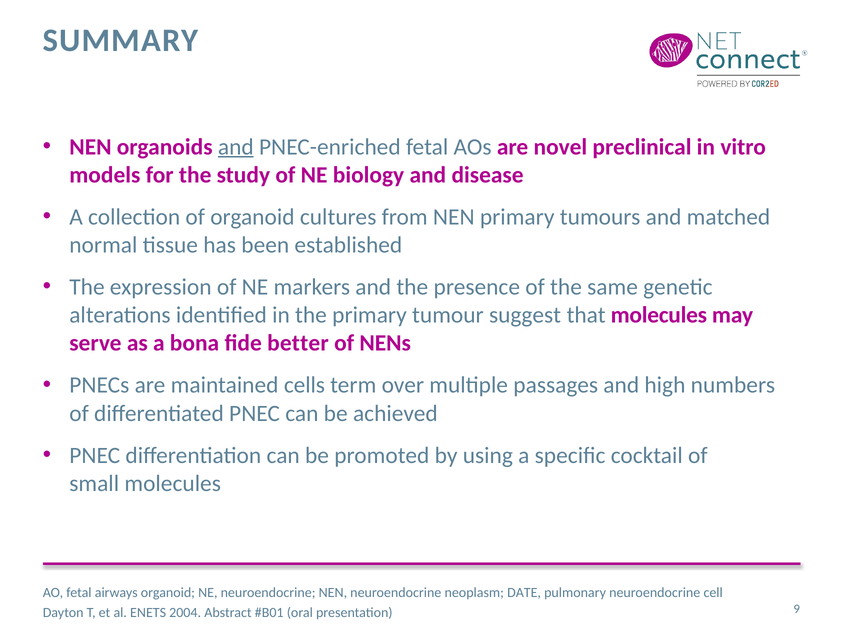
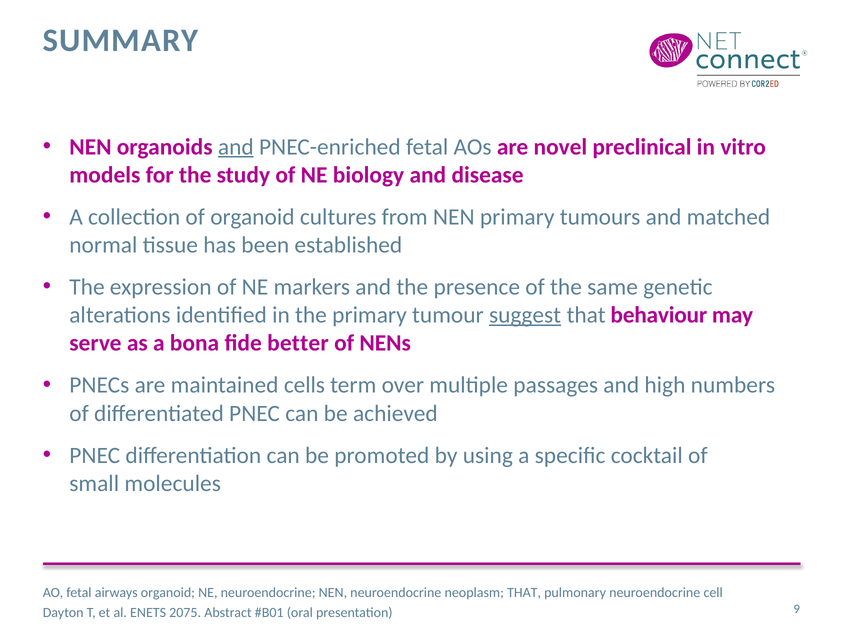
suggest underline: none -> present
that molecules: molecules -> behaviour
neoplasm DATE: DATE -> THAT
2004: 2004 -> 2075
